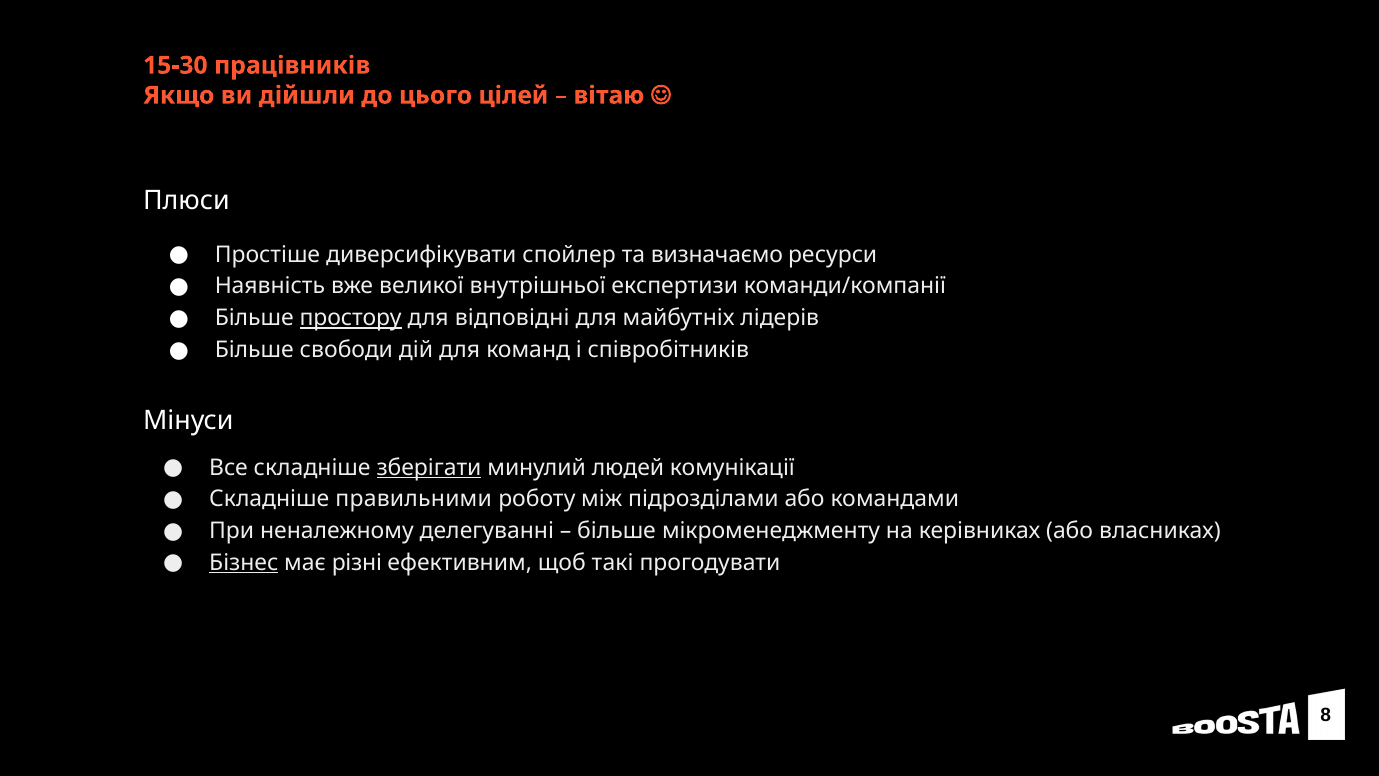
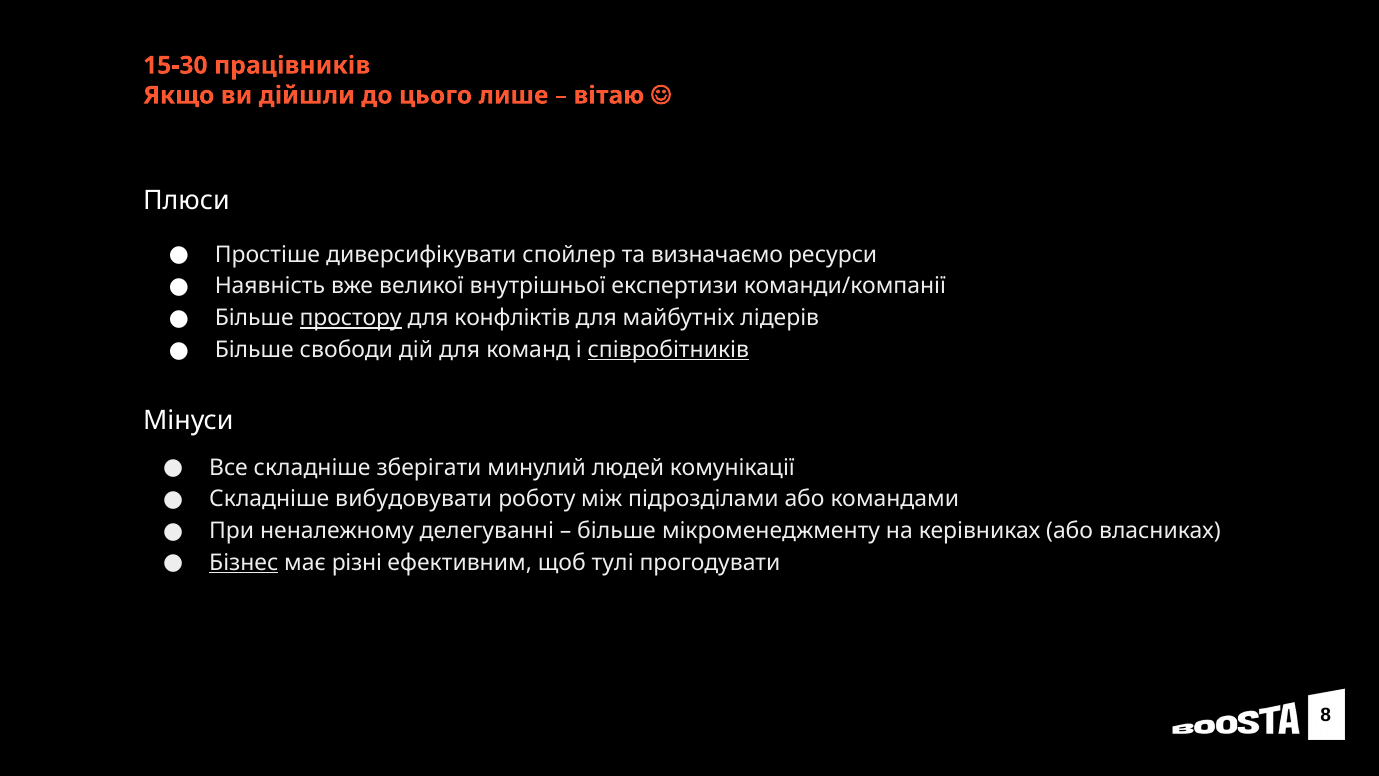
цілей: цілей -> лише
відповідні: відповідні -> конфліктів
співробітників underline: none -> present
зберігати underline: present -> none
правильними: правильними -> вибудовувати
такі: такі -> тулі
